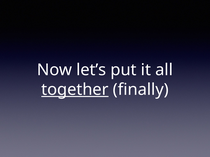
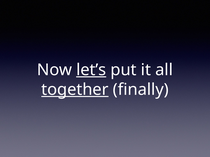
let’s underline: none -> present
